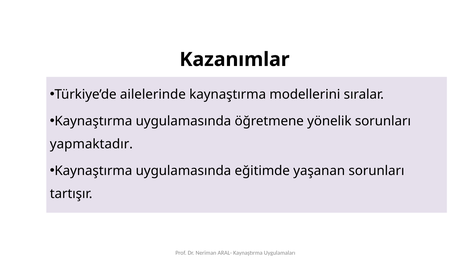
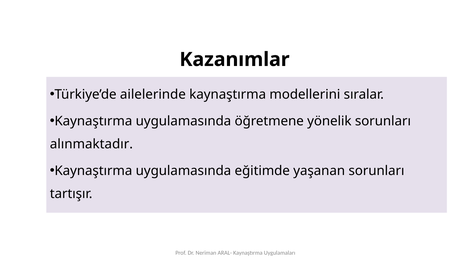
yapmaktadır: yapmaktadır -> alınmaktadır
